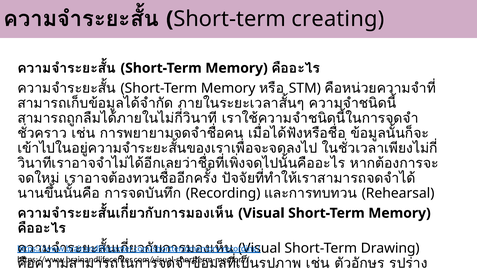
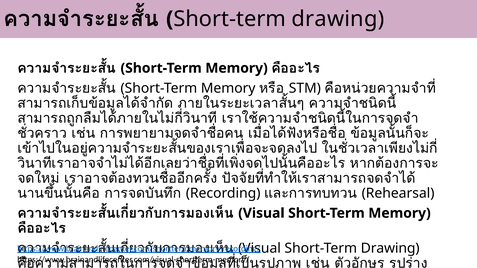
Short‐term creating: creating -> drawing
